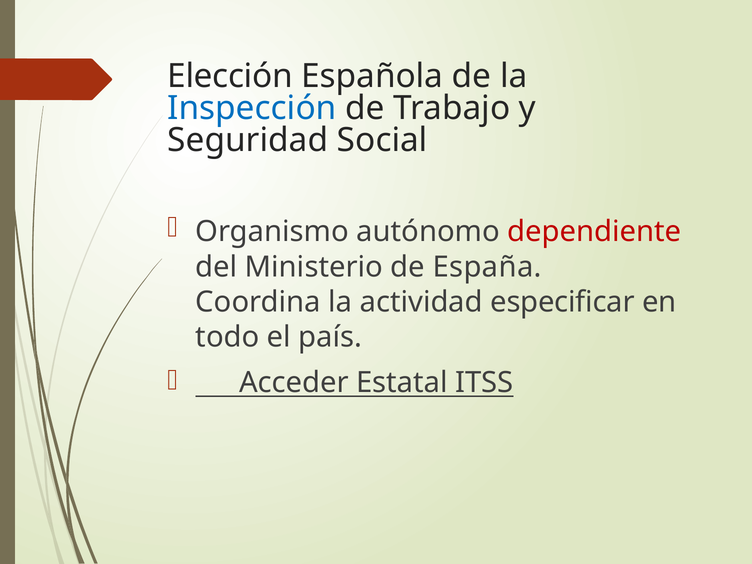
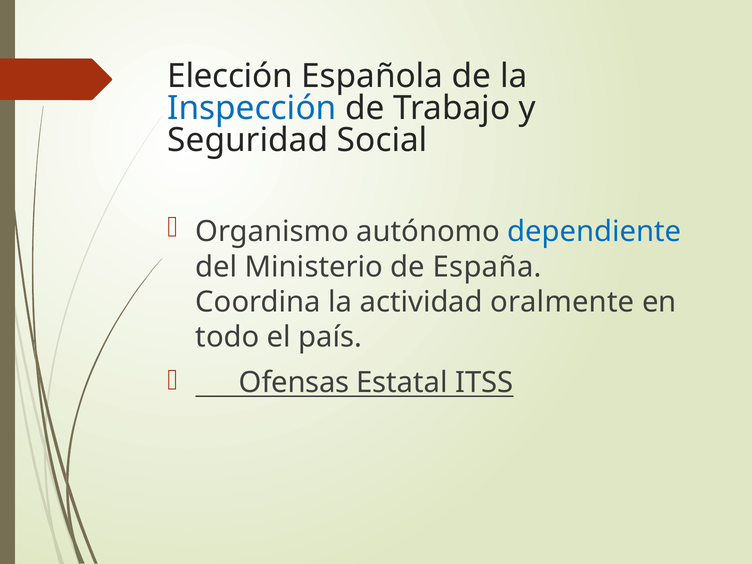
dependiente colour: red -> blue
especificar: especificar -> oralmente
Acceder: Acceder -> Ofensas
